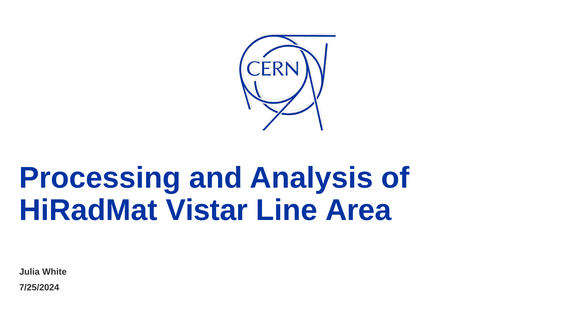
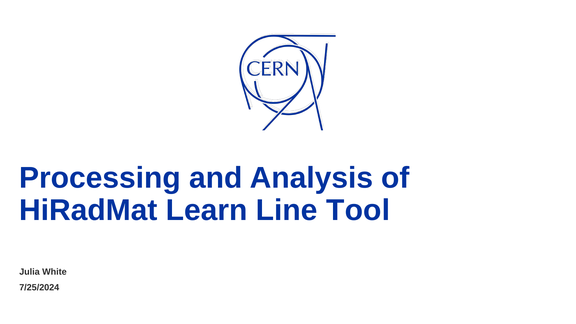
Vistar: Vistar -> Learn
Area: Area -> Tool
